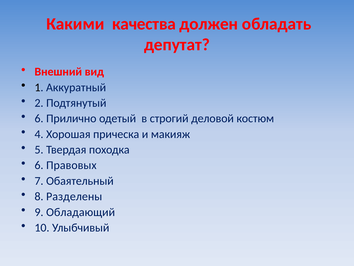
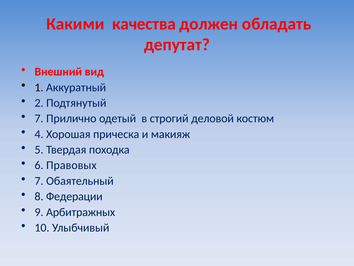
6 at (39, 118): 6 -> 7
Разделены: Разделены -> Федерации
Обладающий: Обладающий -> Арбитражных
